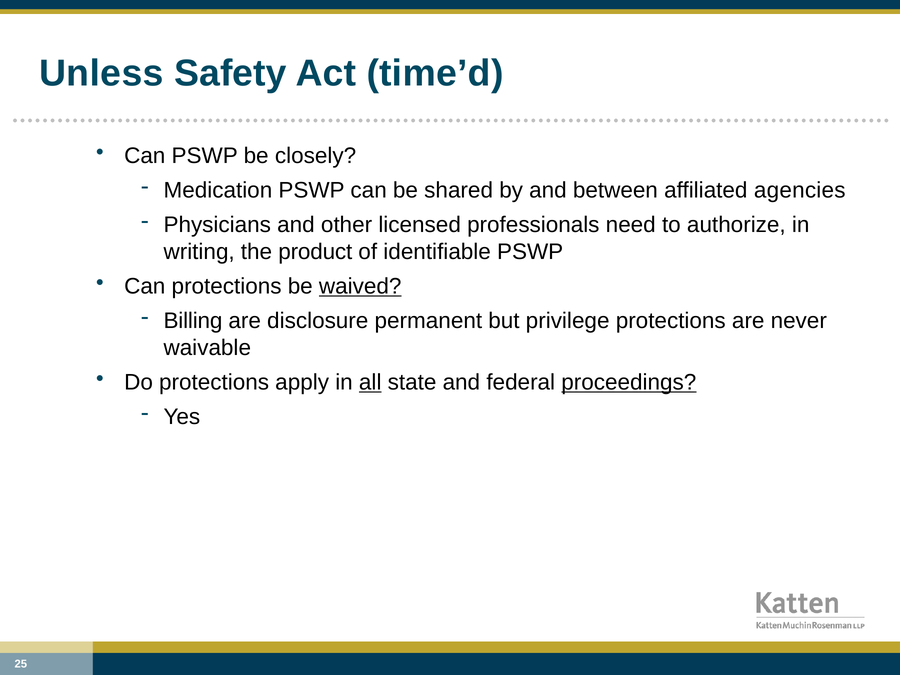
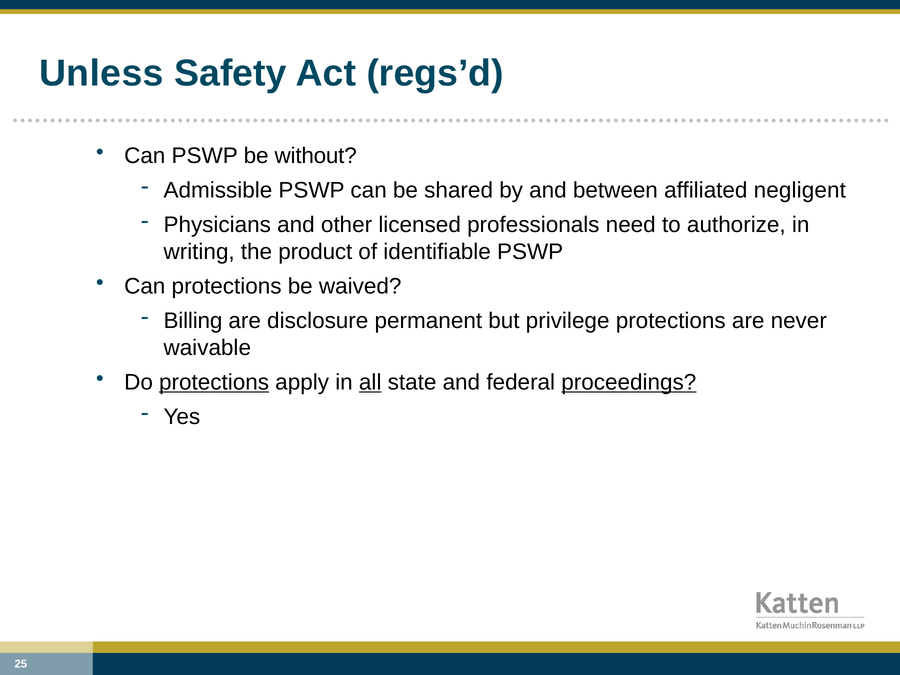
time’d: time’d -> regs’d
closely: closely -> without
Medication: Medication -> Admissible
agencies: agencies -> negligent
waived underline: present -> none
protections at (214, 382) underline: none -> present
